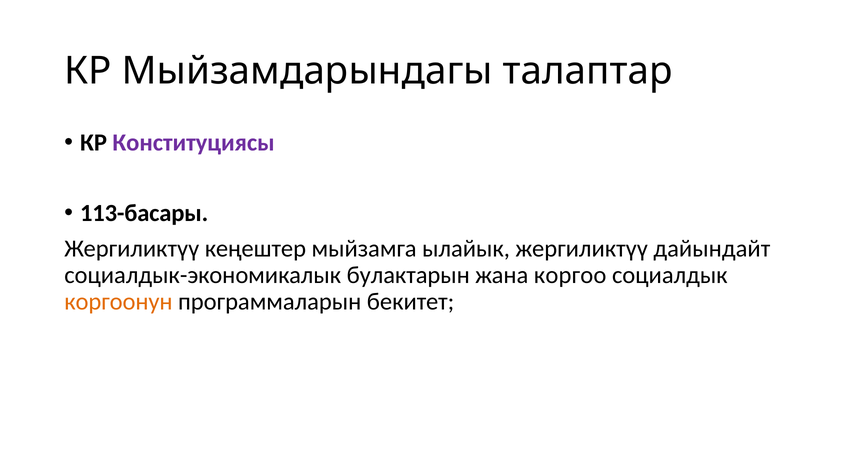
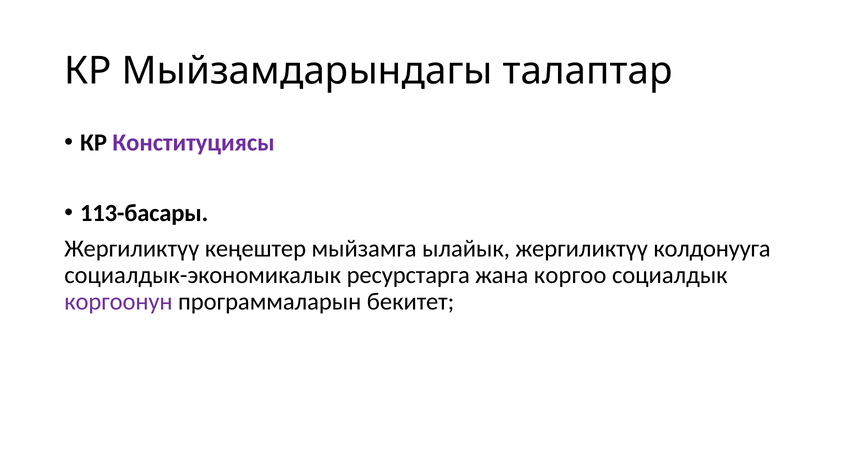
дайындайт: дайындайт -> колдонууга
булактарын: булактарын -> ресурстарга
коргоонун colour: orange -> purple
